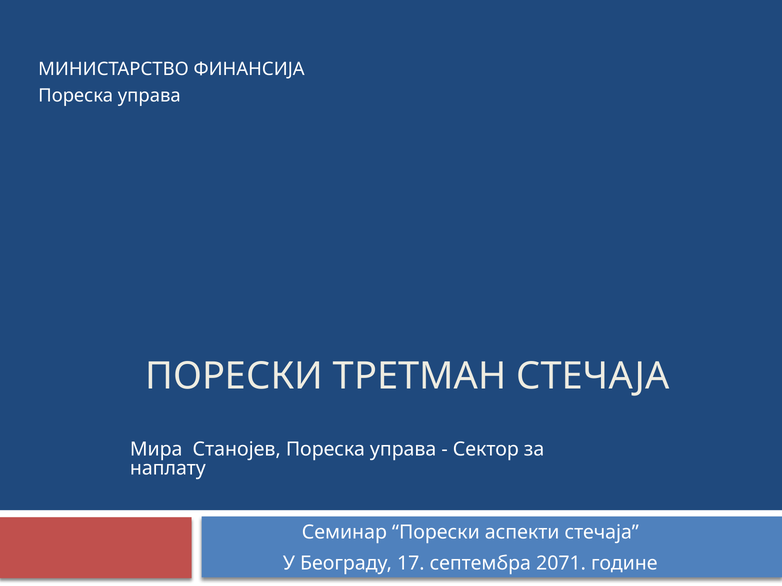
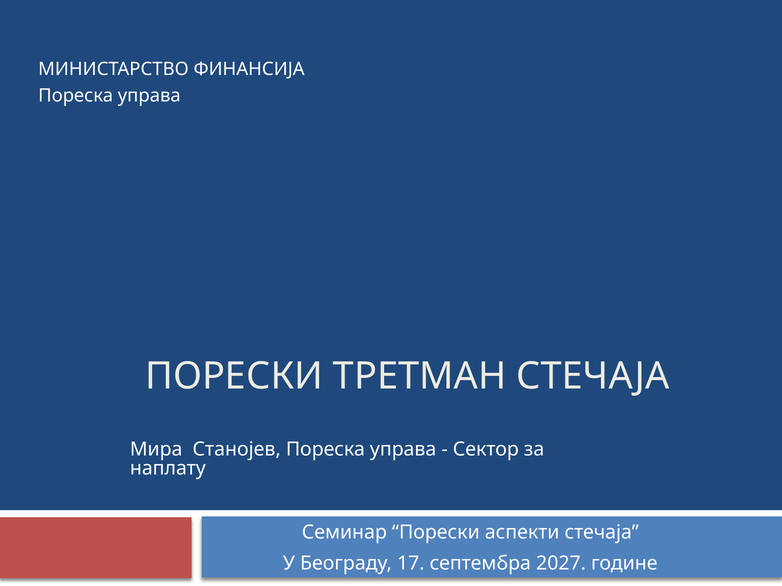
2071: 2071 -> 2027
